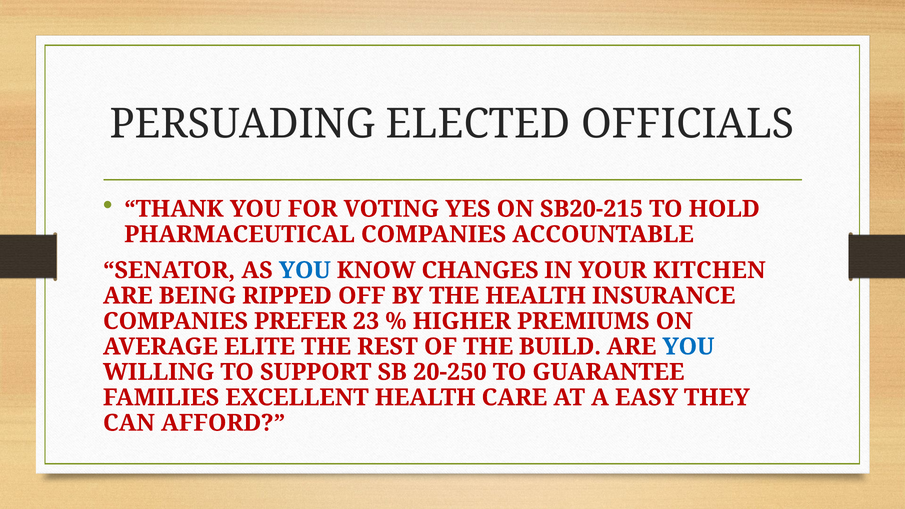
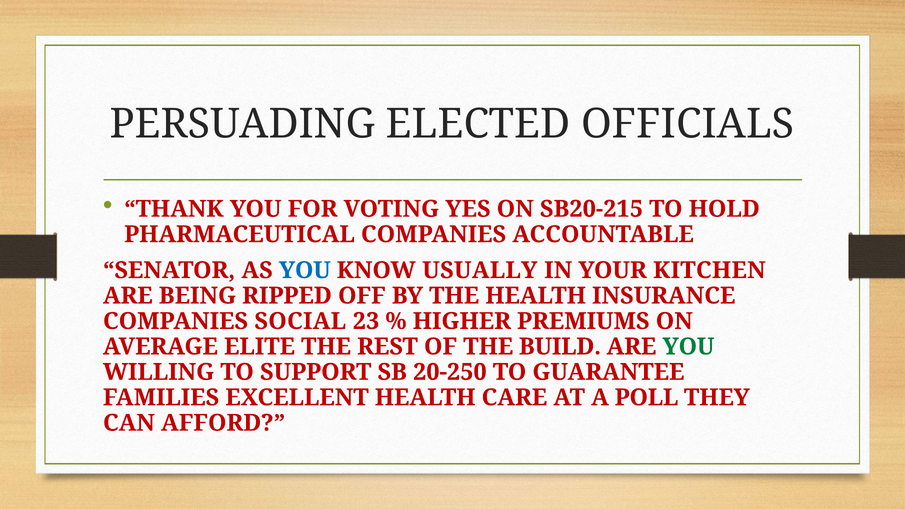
CHANGES: CHANGES -> USUALLY
PREFER: PREFER -> SOCIAL
YOU at (688, 347) colour: blue -> green
EASY: EASY -> POLL
